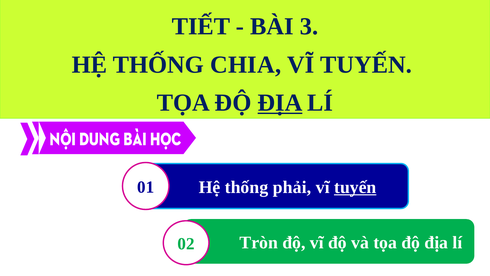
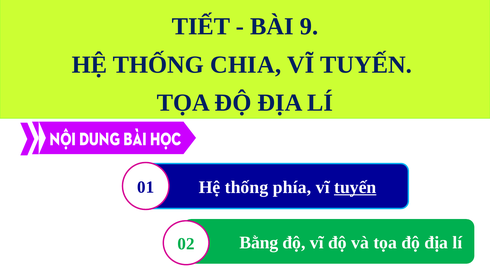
3: 3 -> 9
ĐỊA at (280, 103) underline: present -> none
phải: phải -> phía
Tròn: Tròn -> Bằng
